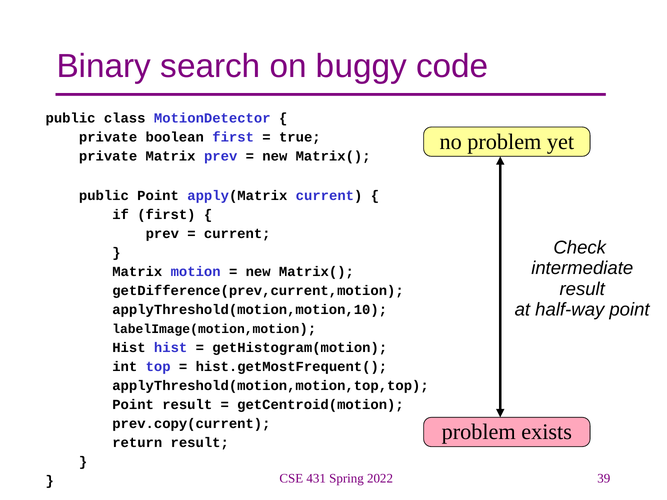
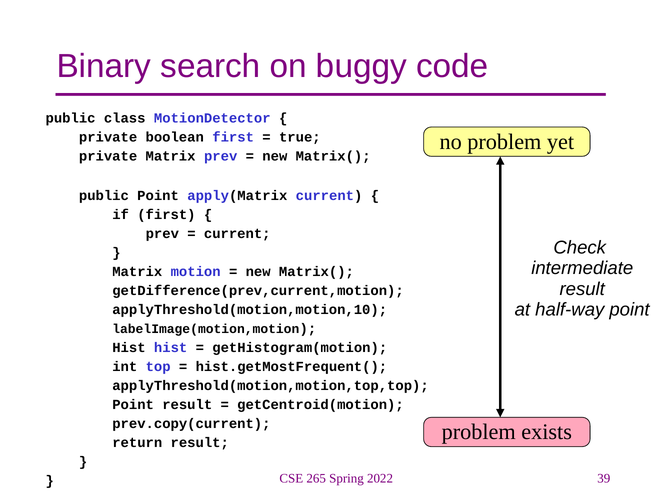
431: 431 -> 265
